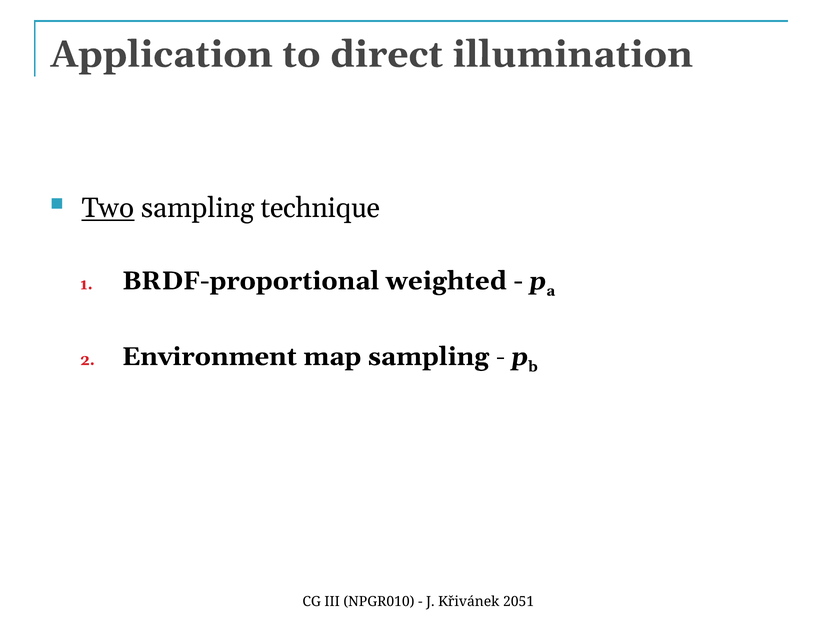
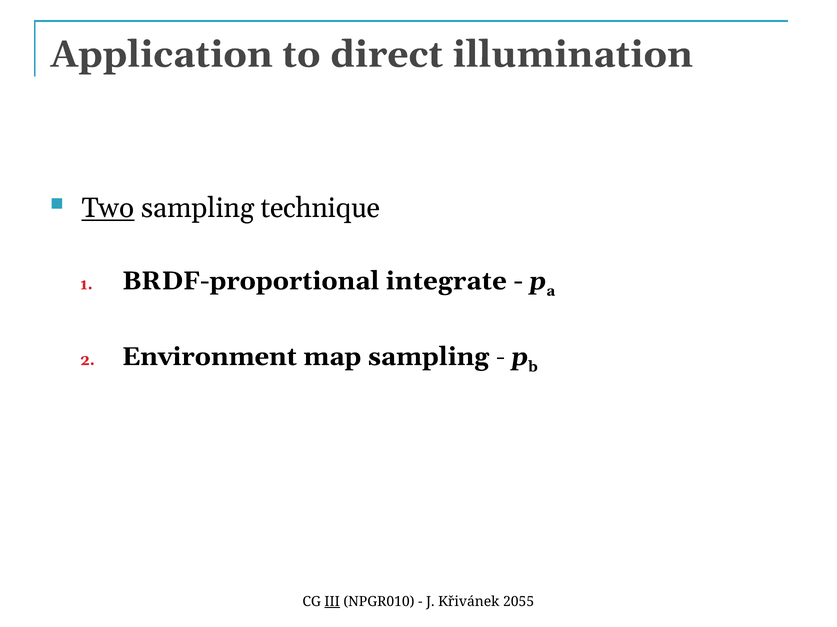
weighted: weighted -> integrate
III underline: none -> present
2051: 2051 -> 2055
